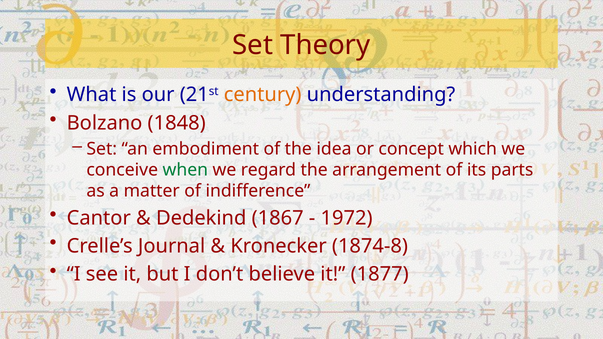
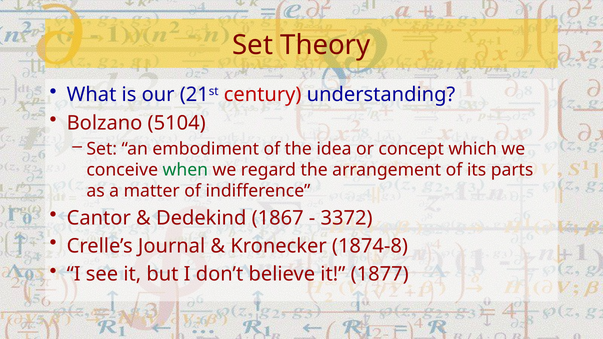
century colour: orange -> red
1848: 1848 -> 5104
1972: 1972 -> 3372
